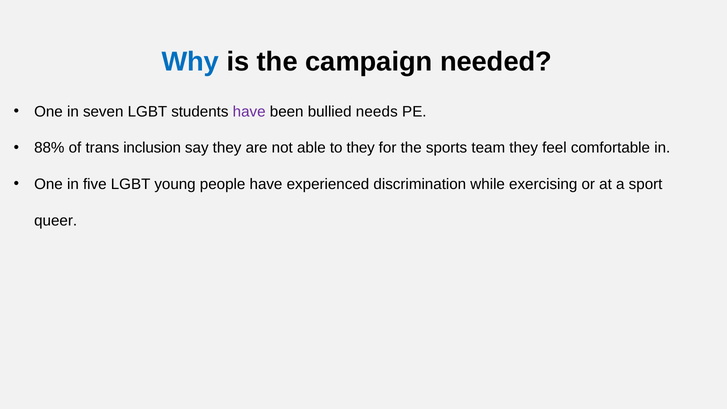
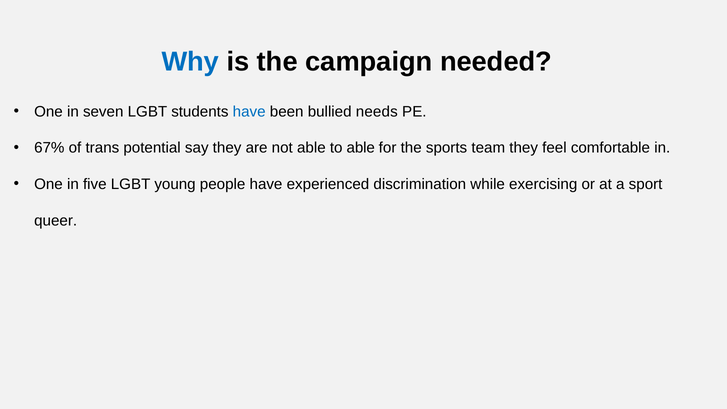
have at (249, 112) colour: purple -> blue
88%: 88% -> 67%
inclusion: inclusion -> potential
to they: they -> able
